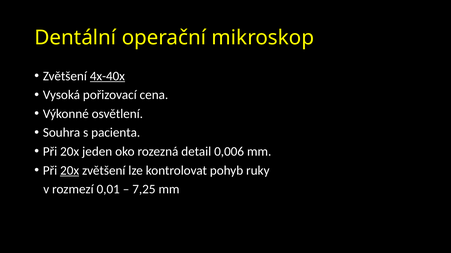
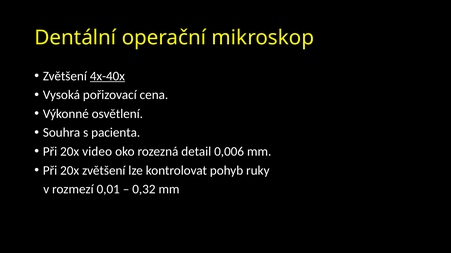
jeden: jeden -> video
20x at (70, 171) underline: present -> none
7,25: 7,25 -> 0,32
